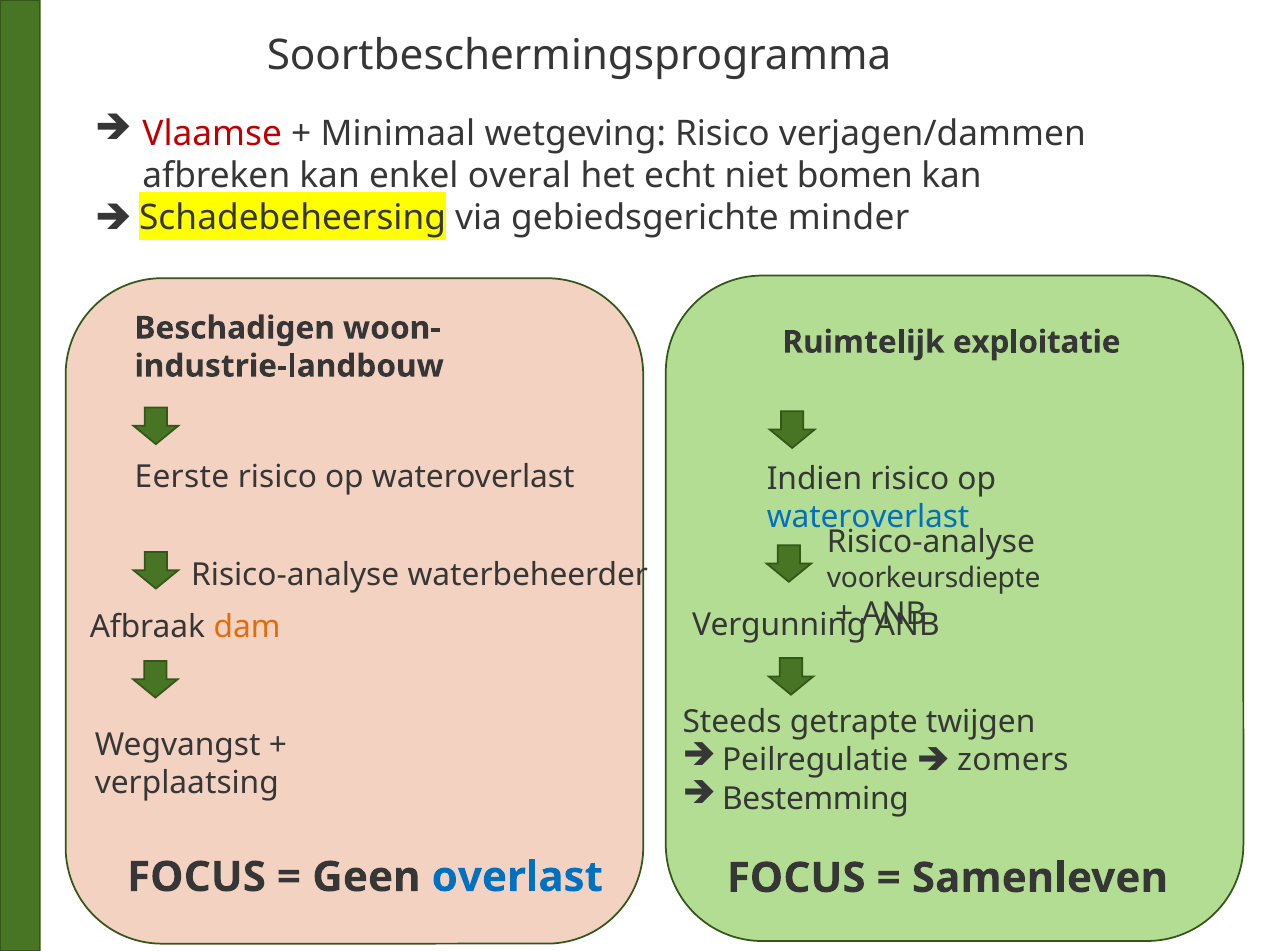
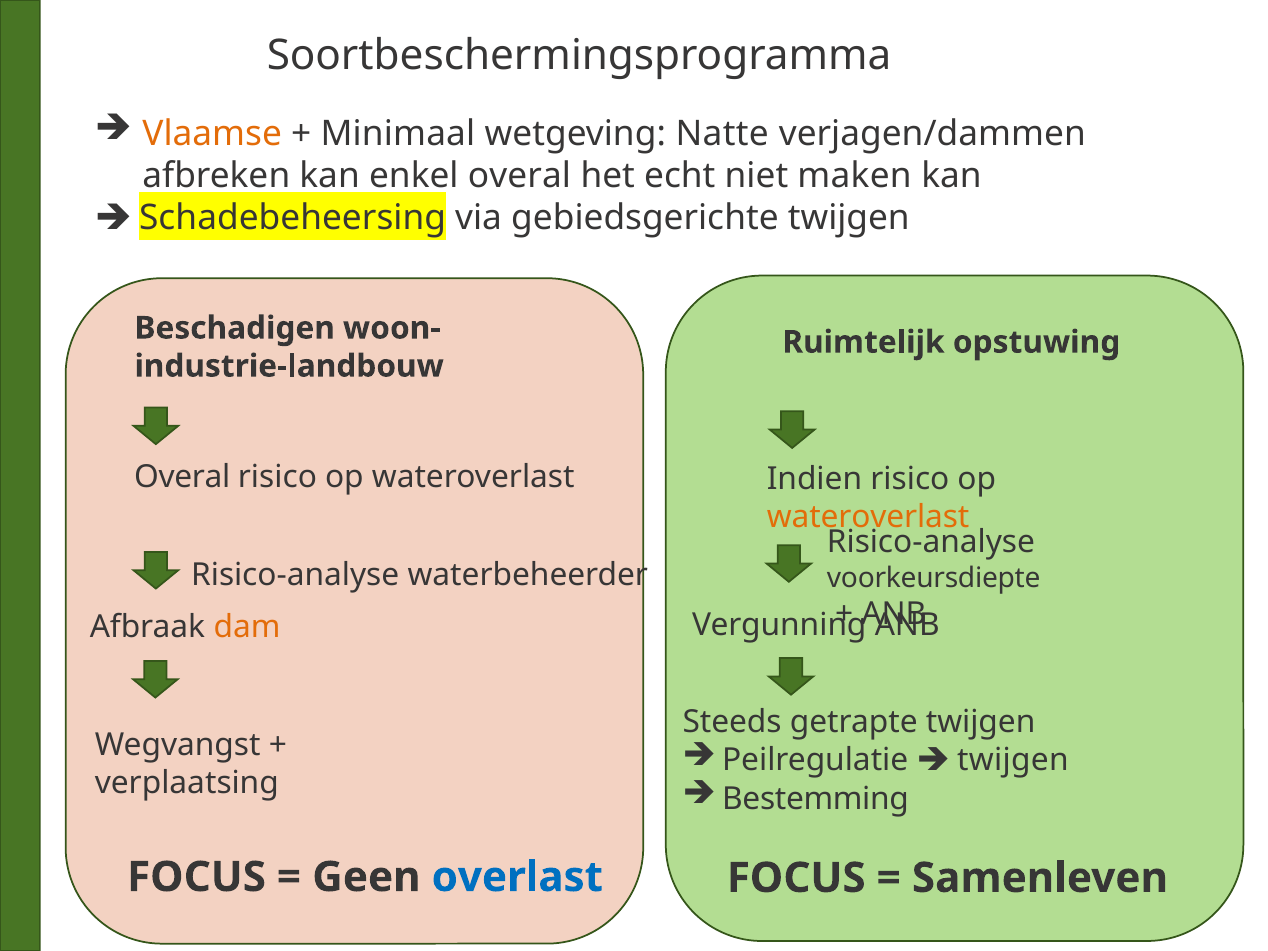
Vlaamse colour: red -> orange
wetgeving Risico: Risico -> Natte
bomen: bomen -> maken
gebiedsgerichte minder: minder -> twijgen
exploitatie: exploitatie -> opstuwing
Eerste at (182, 477): Eerste -> Overal
wateroverlast at (868, 517) colour: blue -> orange
zomers at (1013, 761): zomers -> twijgen
